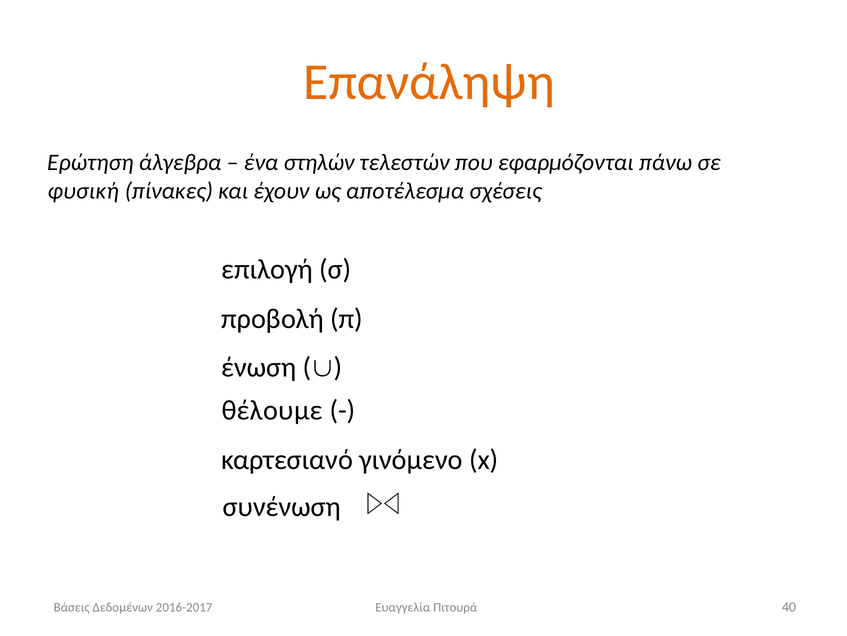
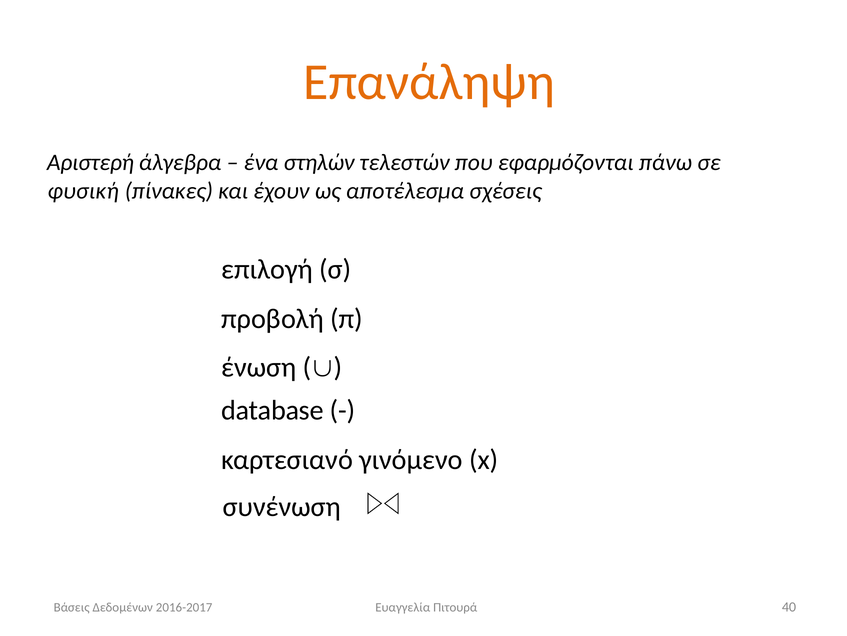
Ερώτηση: Ερώτηση -> Αριστερή
θέλουμε: θέλουμε -> database
